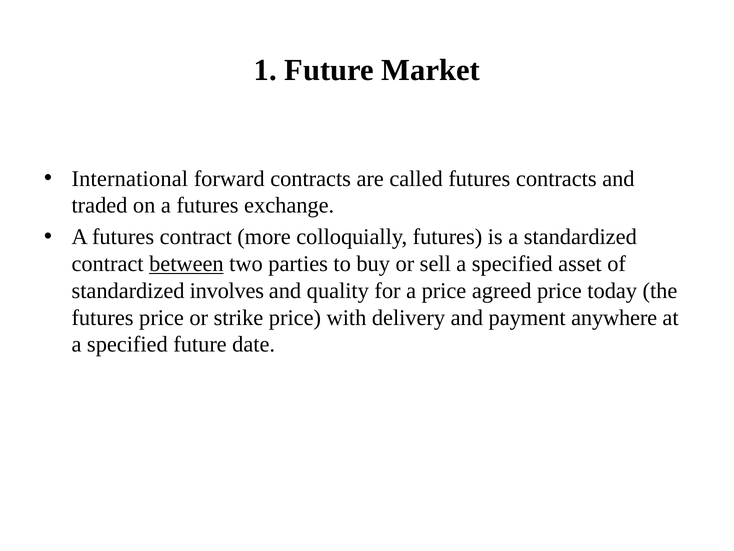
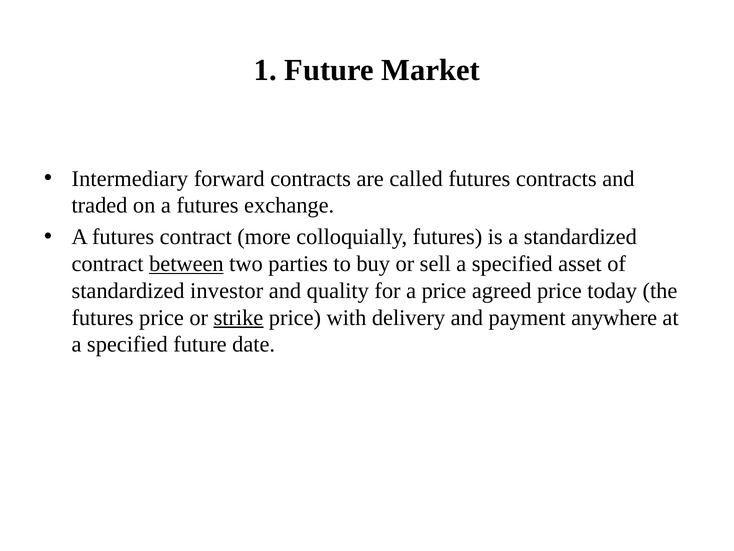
International: International -> Intermediary
involves: involves -> investor
strike underline: none -> present
